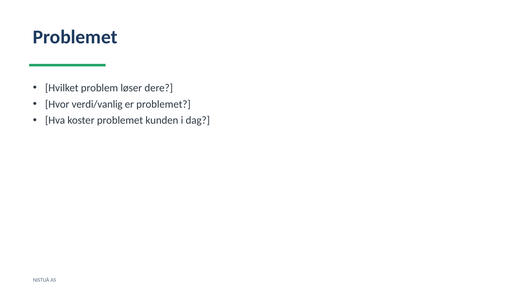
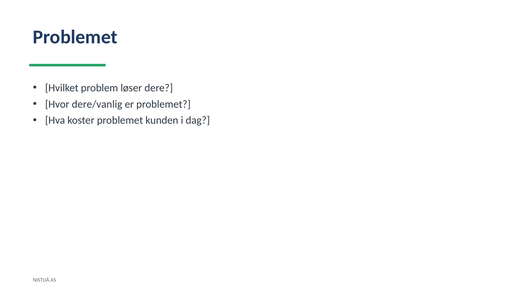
verdi/vanlig: verdi/vanlig -> dere/vanlig
